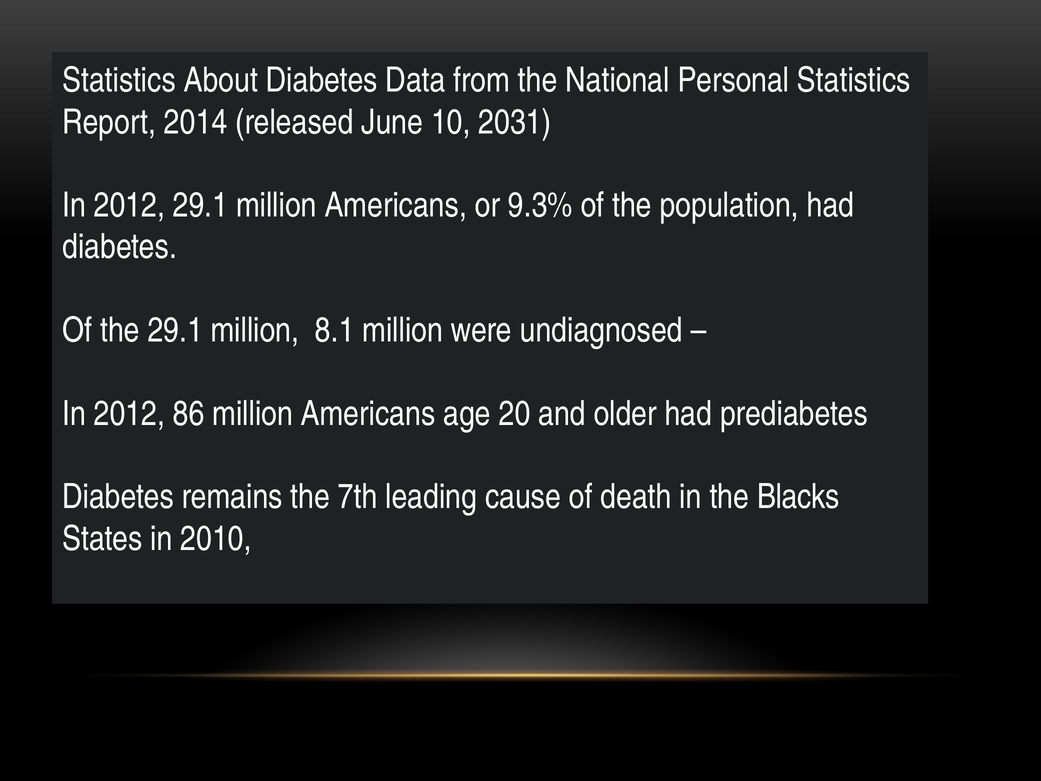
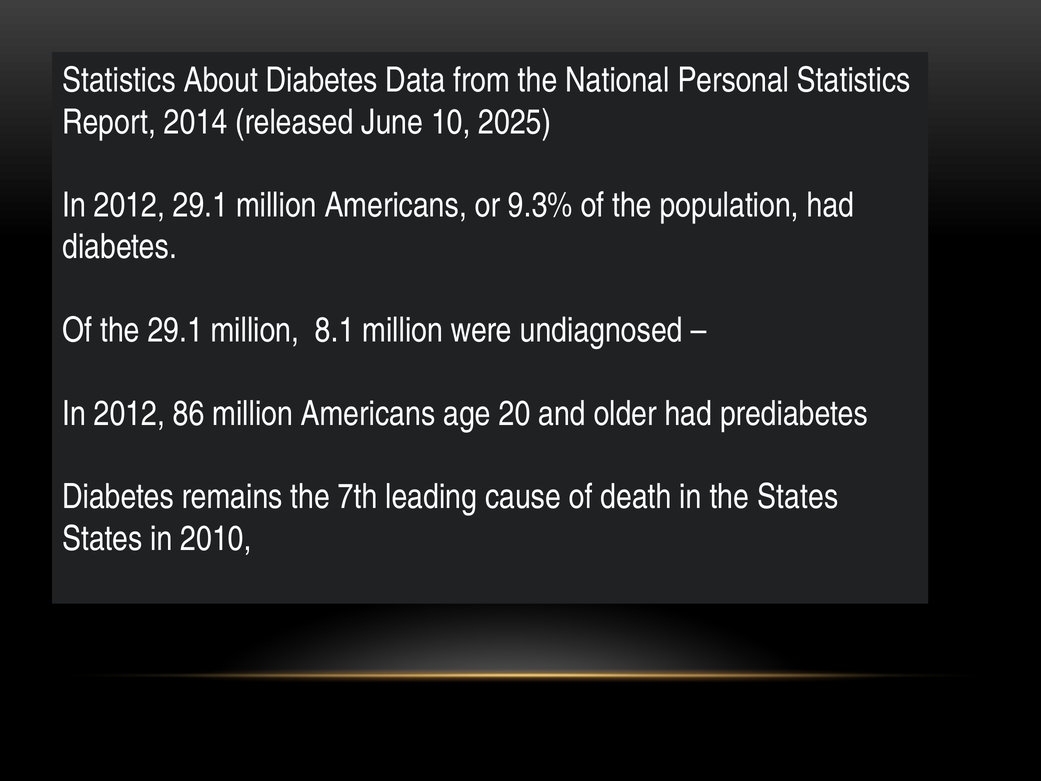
2031: 2031 -> 2025
the Blacks: Blacks -> States
